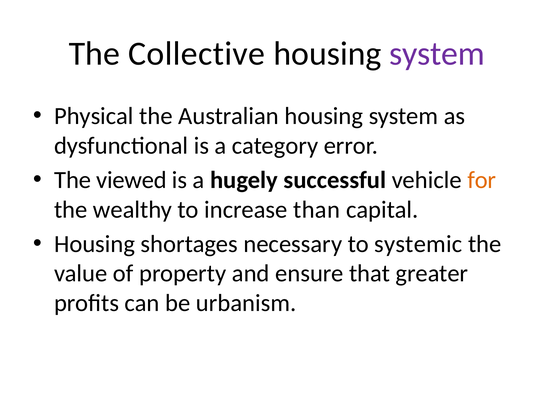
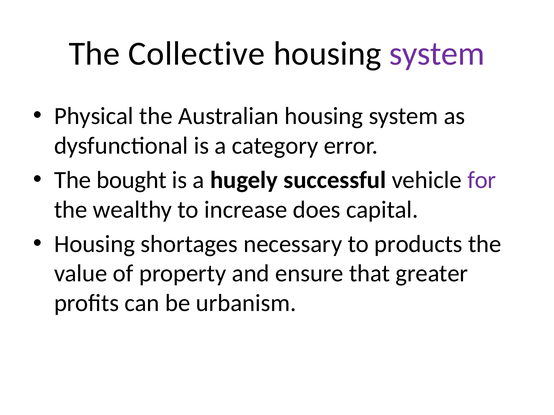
viewed: viewed -> bought
for colour: orange -> purple
than: than -> does
systemic: systemic -> products
